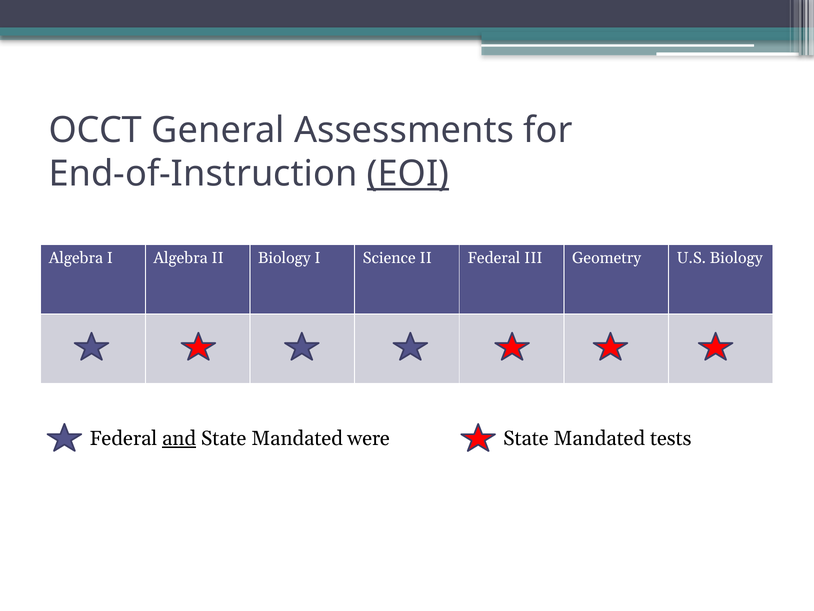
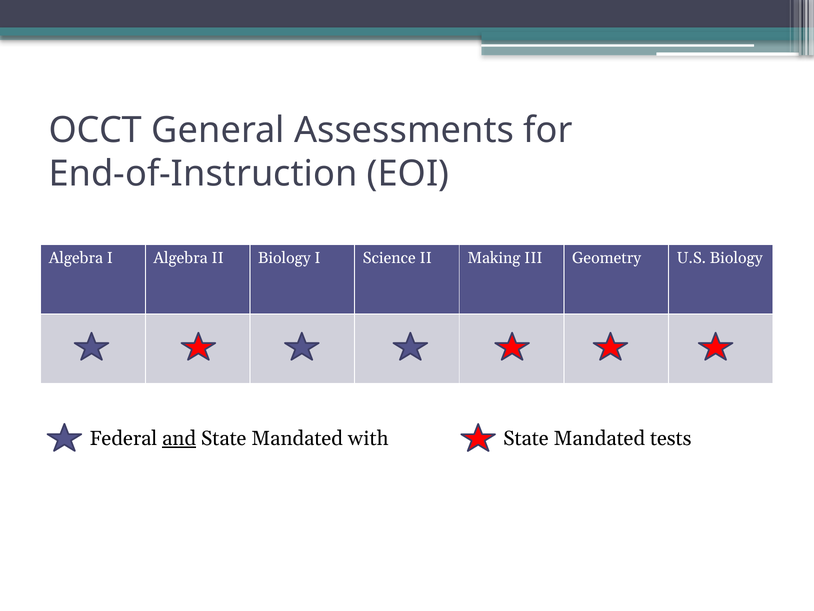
EOI underline: present -> none
II Federal: Federal -> Making
were: were -> with
